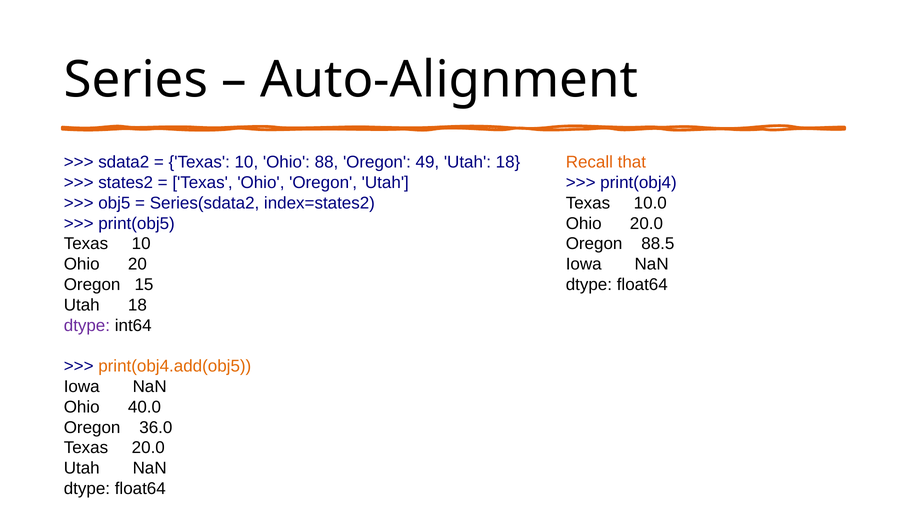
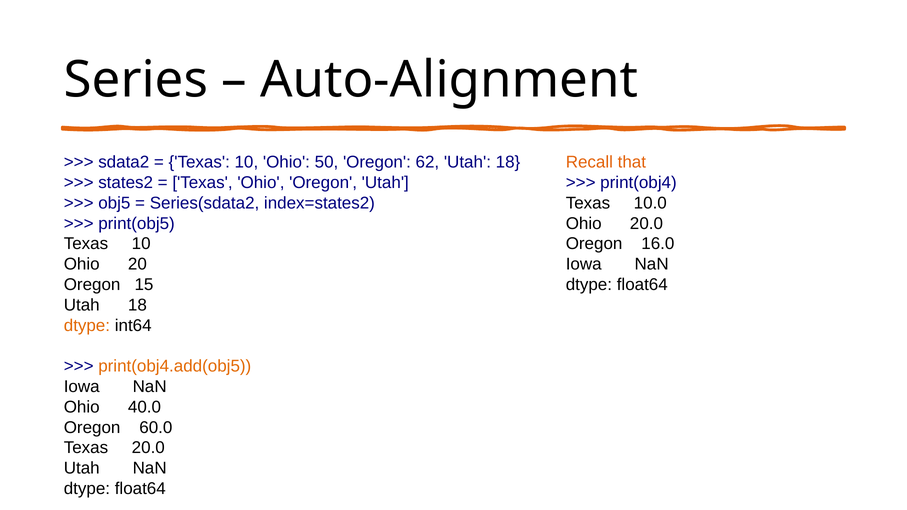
88: 88 -> 50
49: 49 -> 62
88.5: 88.5 -> 16.0
dtype at (87, 326) colour: purple -> orange
36.0: 36.0 -> 60.0
